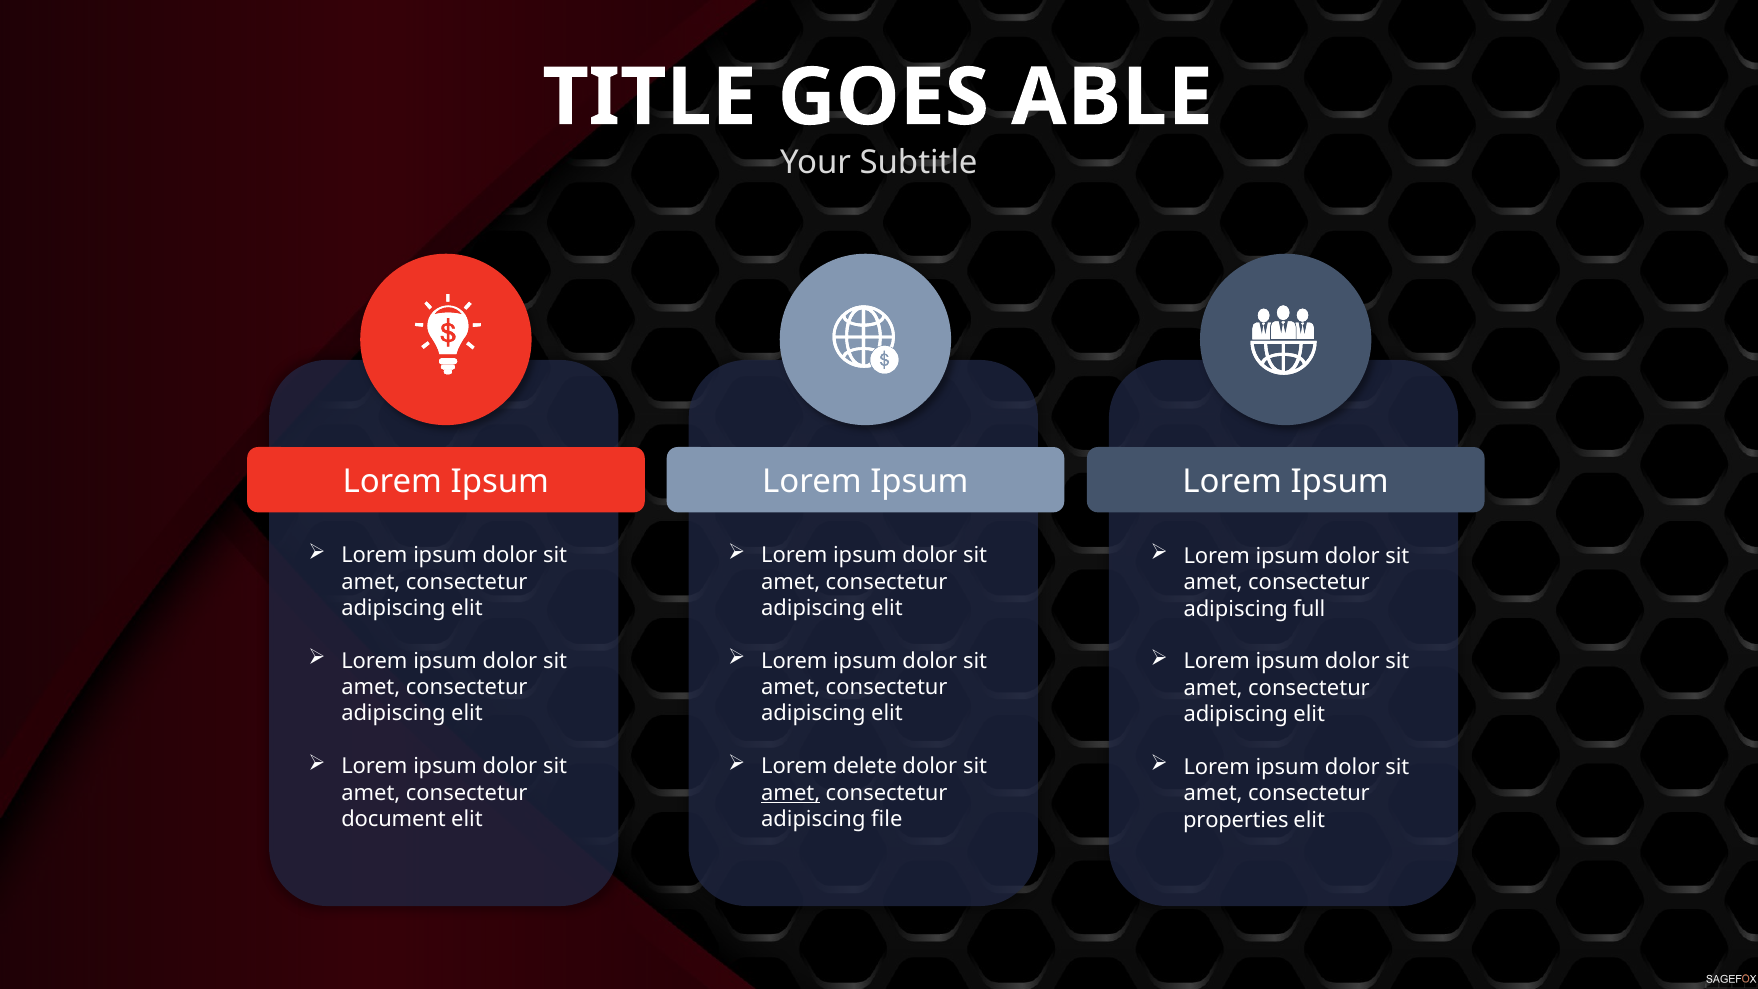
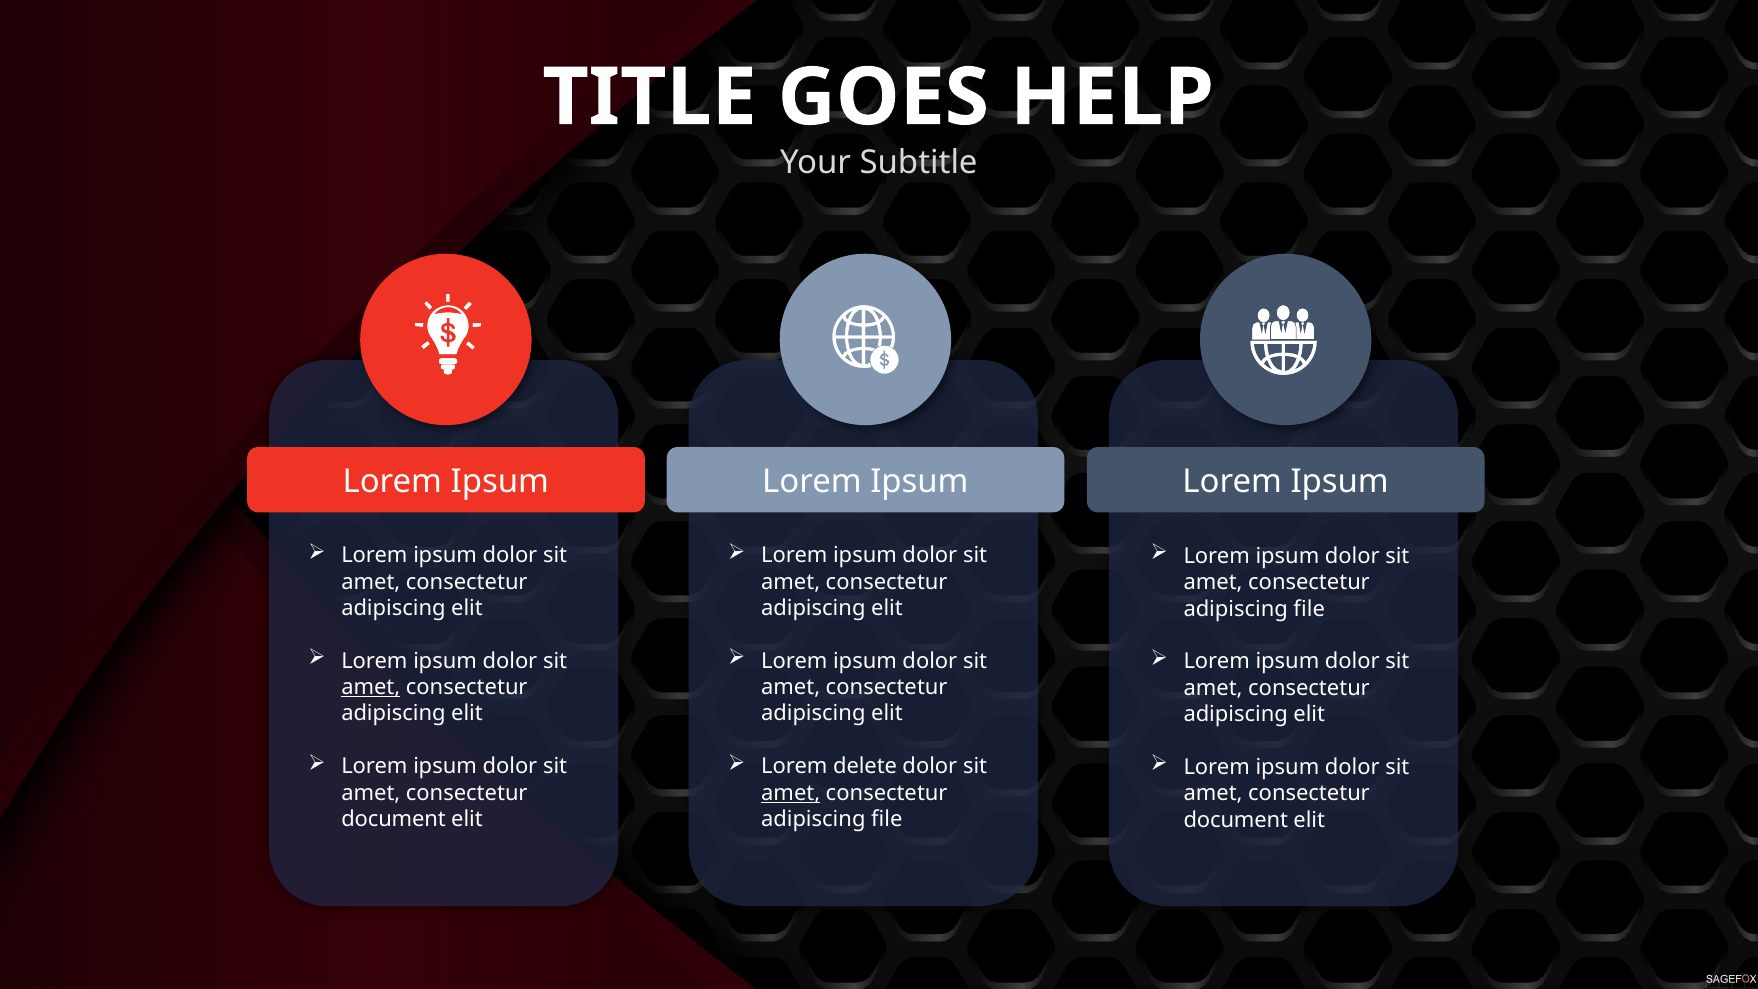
ABLE: ABLE -> HELP
full at (1309, 609): full -> file
amet at (371, 687) underline: none -> present
properties at (1236, 820): properties -> document
